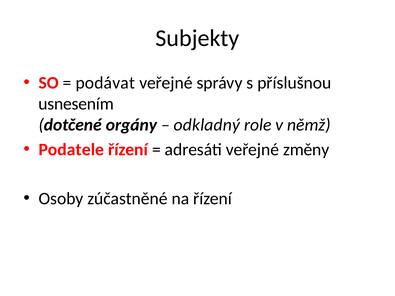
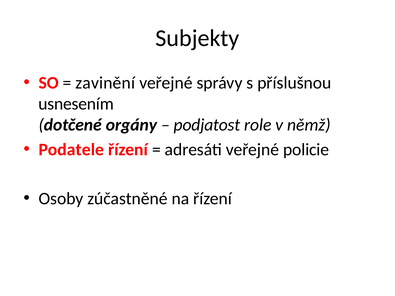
podávat: podávat -> zavinění
odkladný: odkladný -> podjatost
změny: změny -> policie
